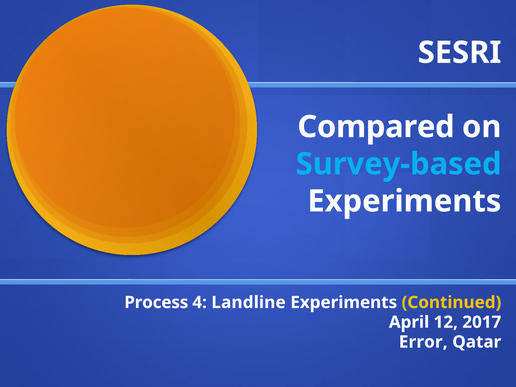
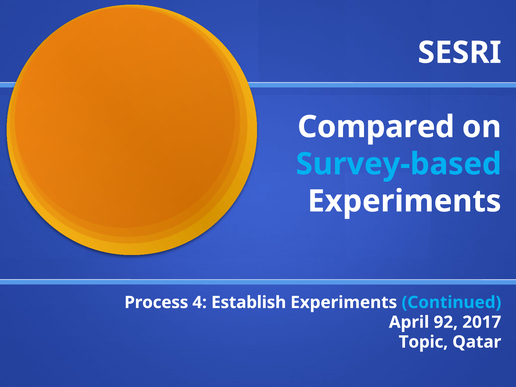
Landline: Landline -> Establish
Continued colour: yellow -> light blue
12: 12 -> 92
Error: Error -> Topic
